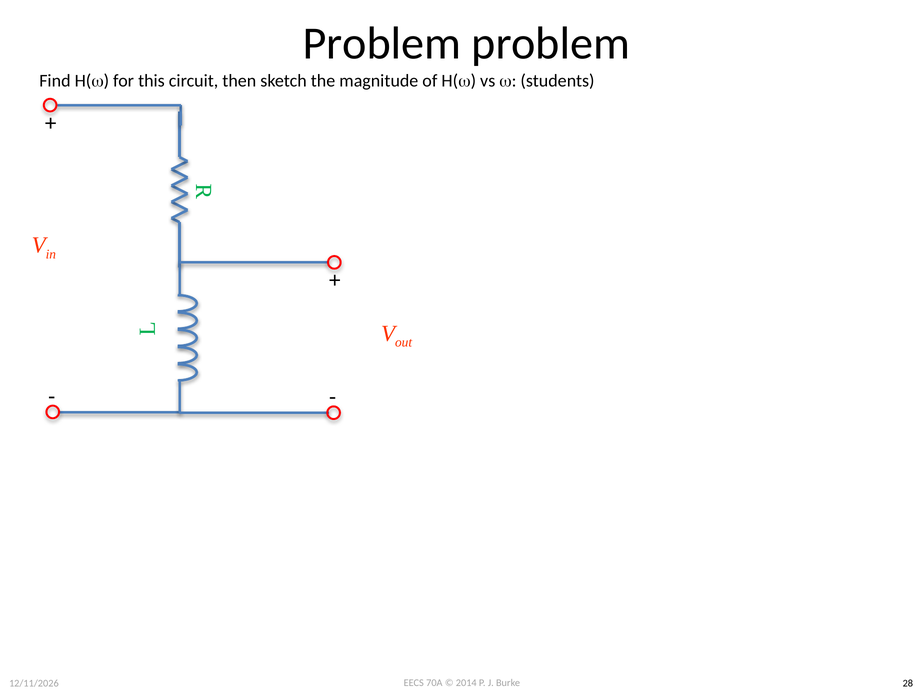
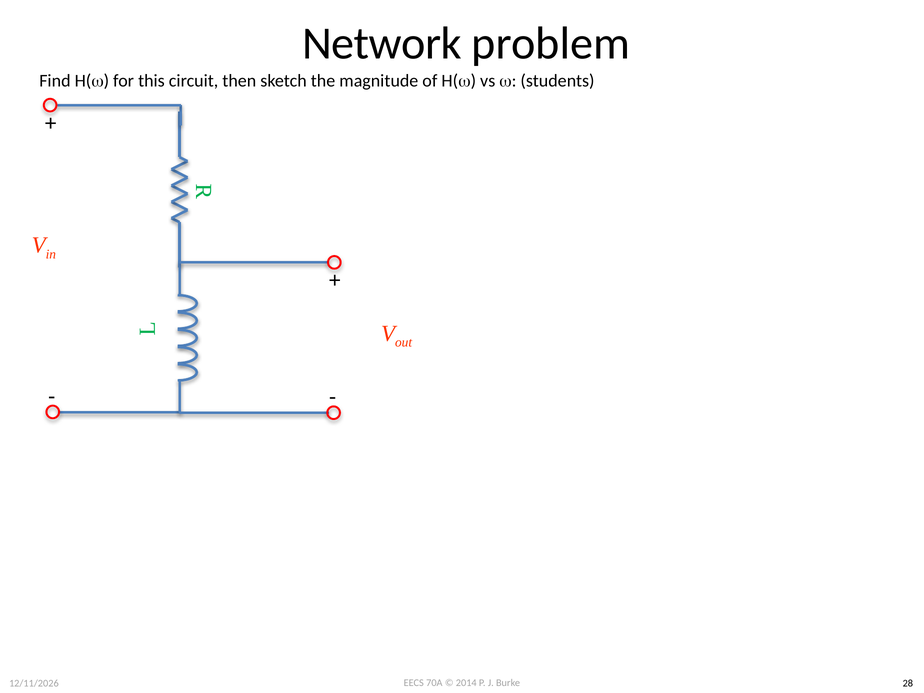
Problem at (382, 44): Problem -> Network
